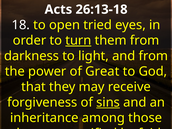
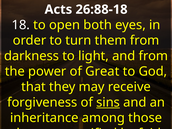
26:13-18: 26:13-18 -> 26:88-18
tried: tried -> both
turn underline: present -> none
